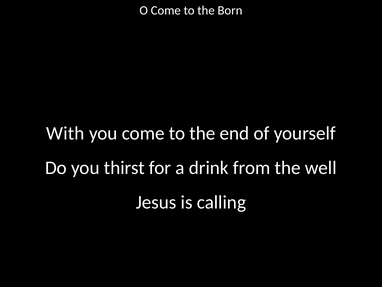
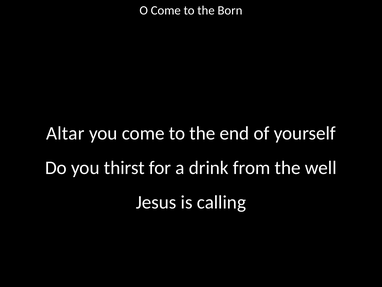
With: With -> Altar
